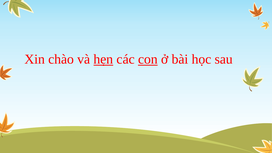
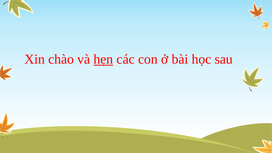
con underline: present -> none
